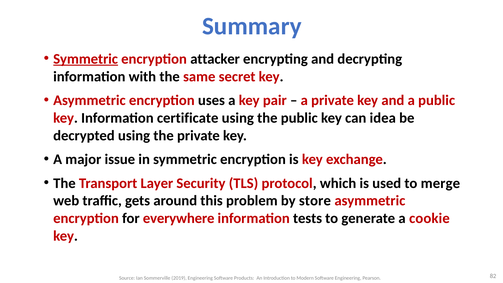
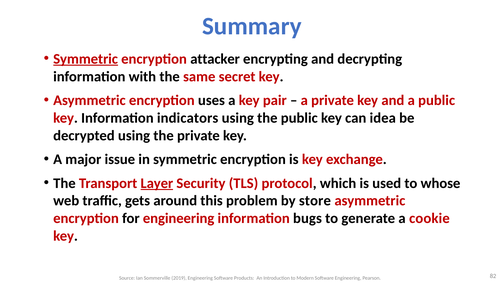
certificate: certificate -> indicators
Layer underline: none -> present
merge: merge -> whose
for everywhere: everywhere -> engineering
tests: tests -> bugs
